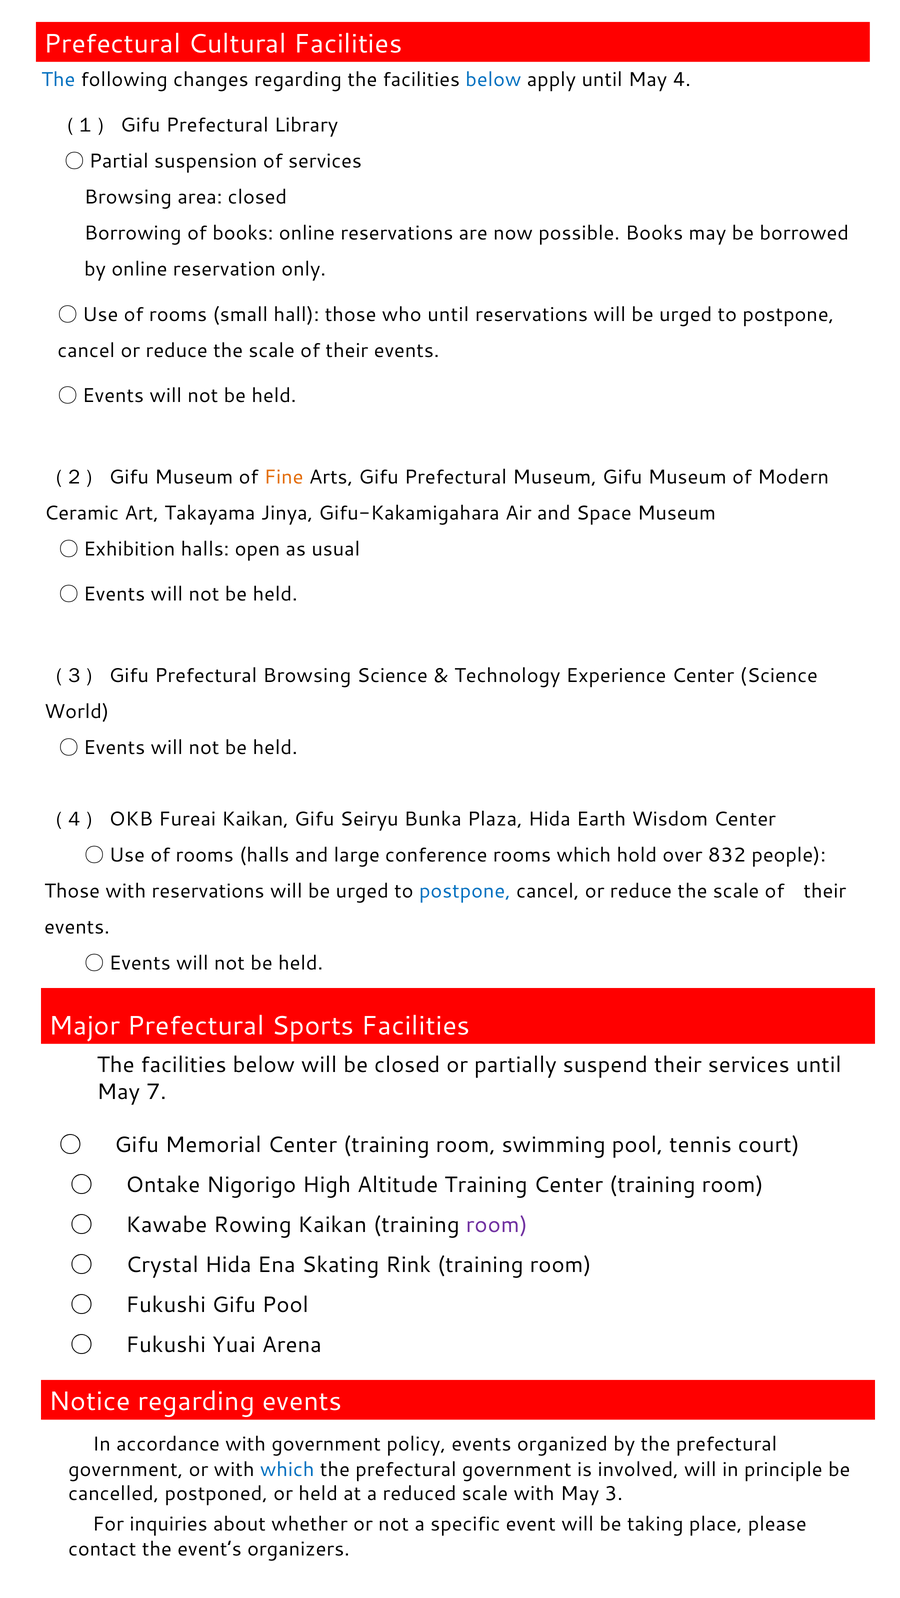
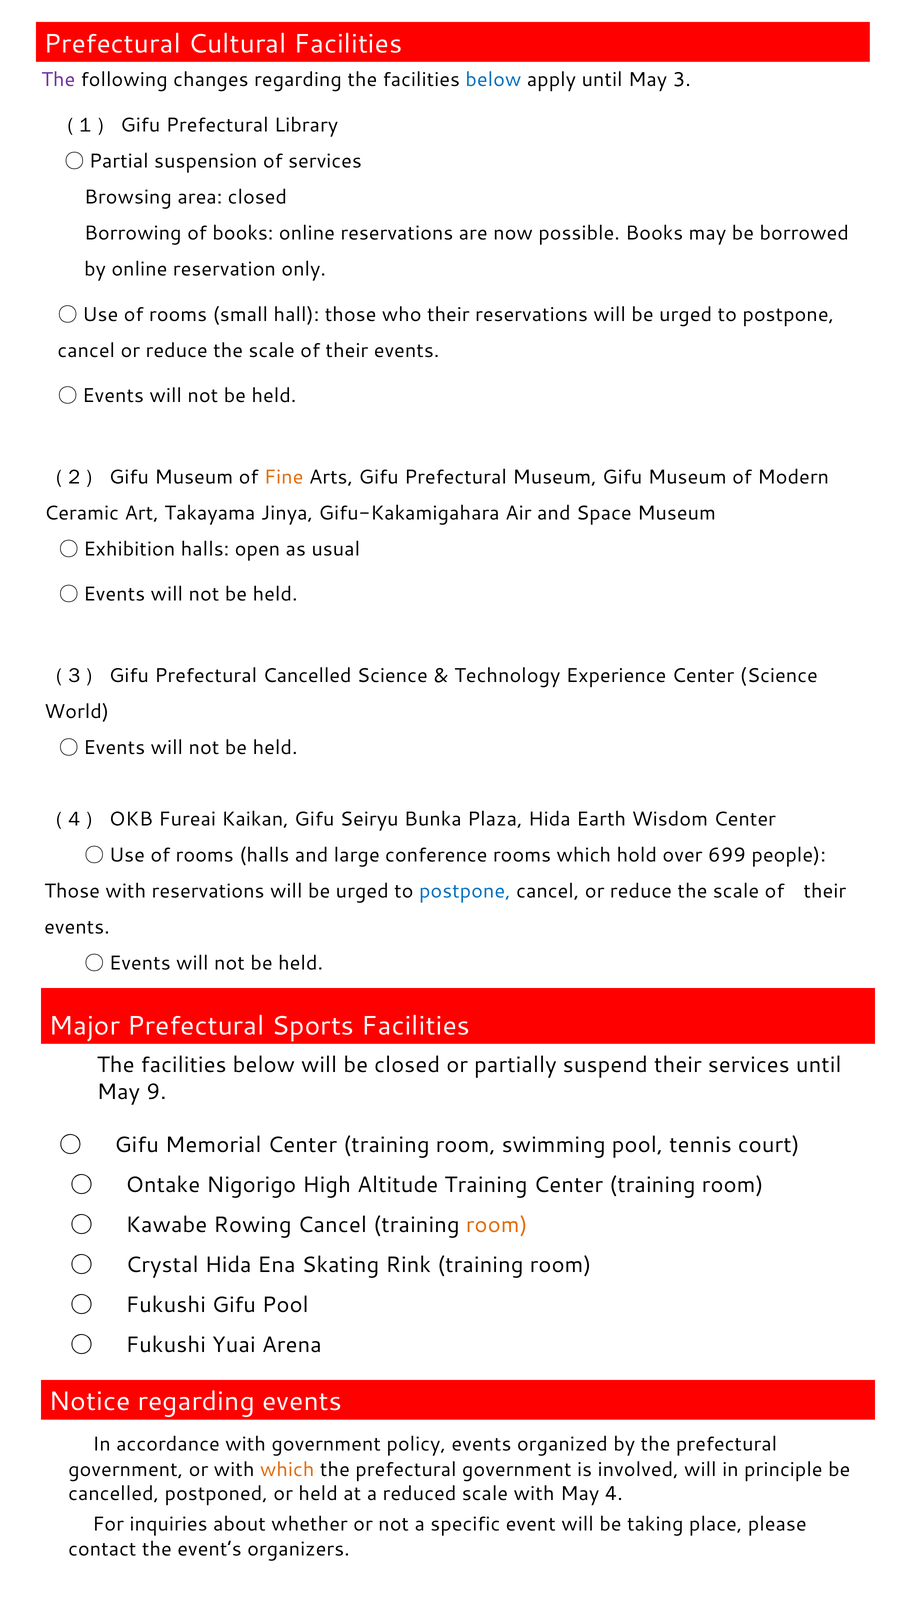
The at (58, 80) colour: blue -> purple
4: 4 -> 3
who until: until -> their
Prefectural Browsing: Browsing -> Cancelled
832: 832 -> 699
7: 7 -> 9
Rowing Kaikan: Kaikan -> Cancel
room at (497, 1225) colour: purple -> orange
which at (287, 1470) colour: blue -> orange
3: 3 -> 4
